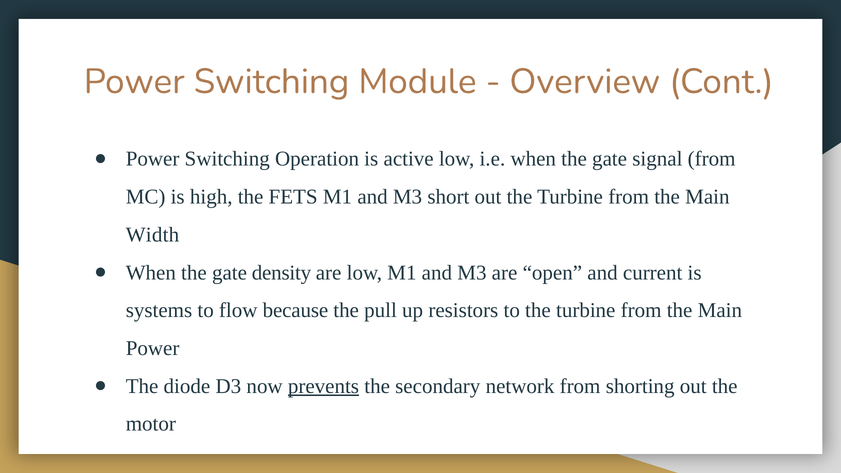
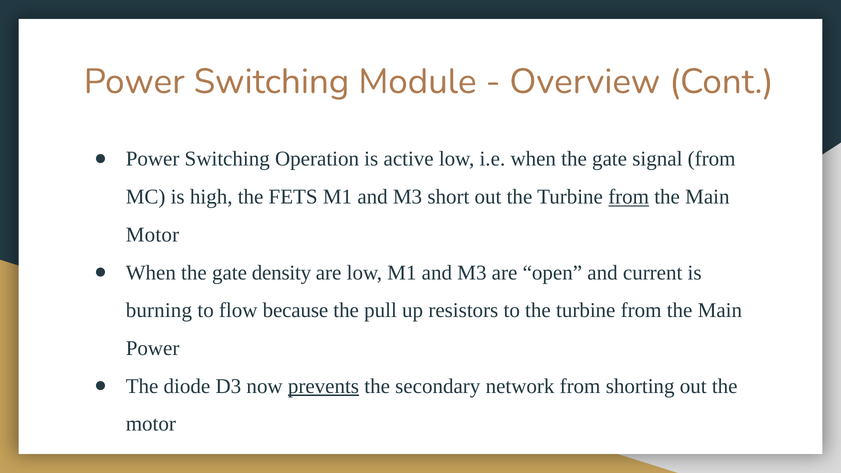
from at (629, 197) underline: none -> present
Width at (153, 235): Width -> Motor
systems: systems -> burning
